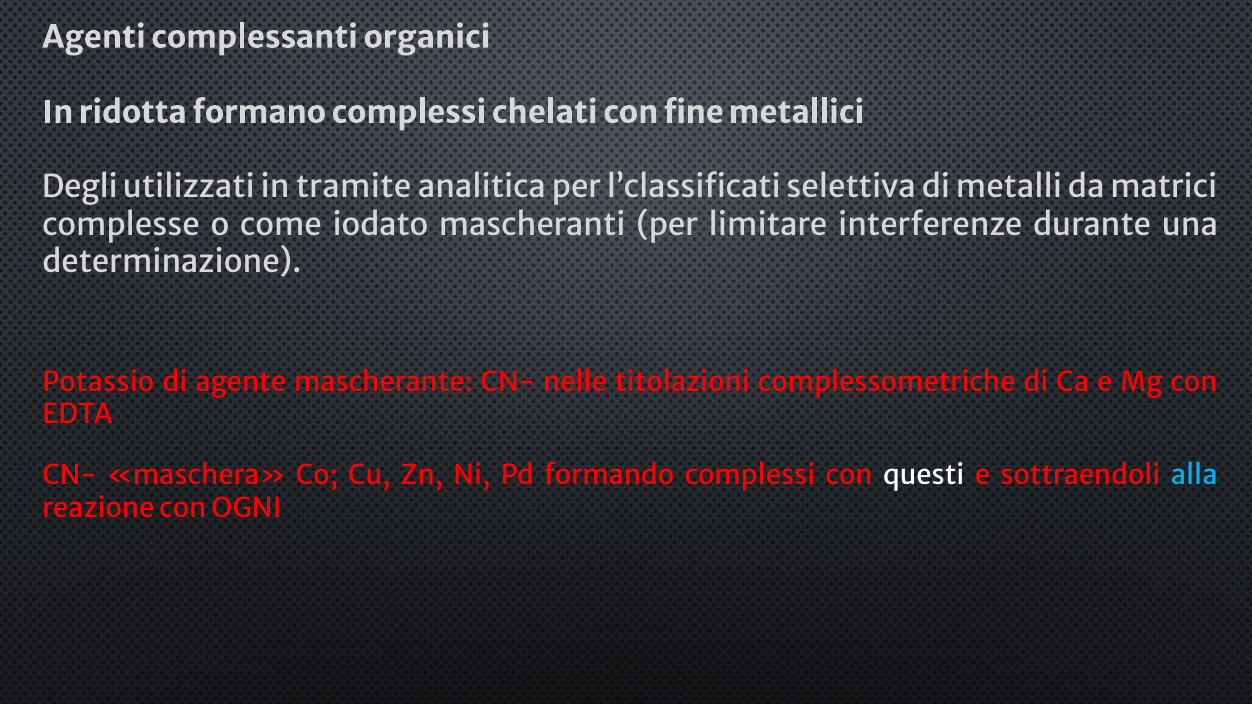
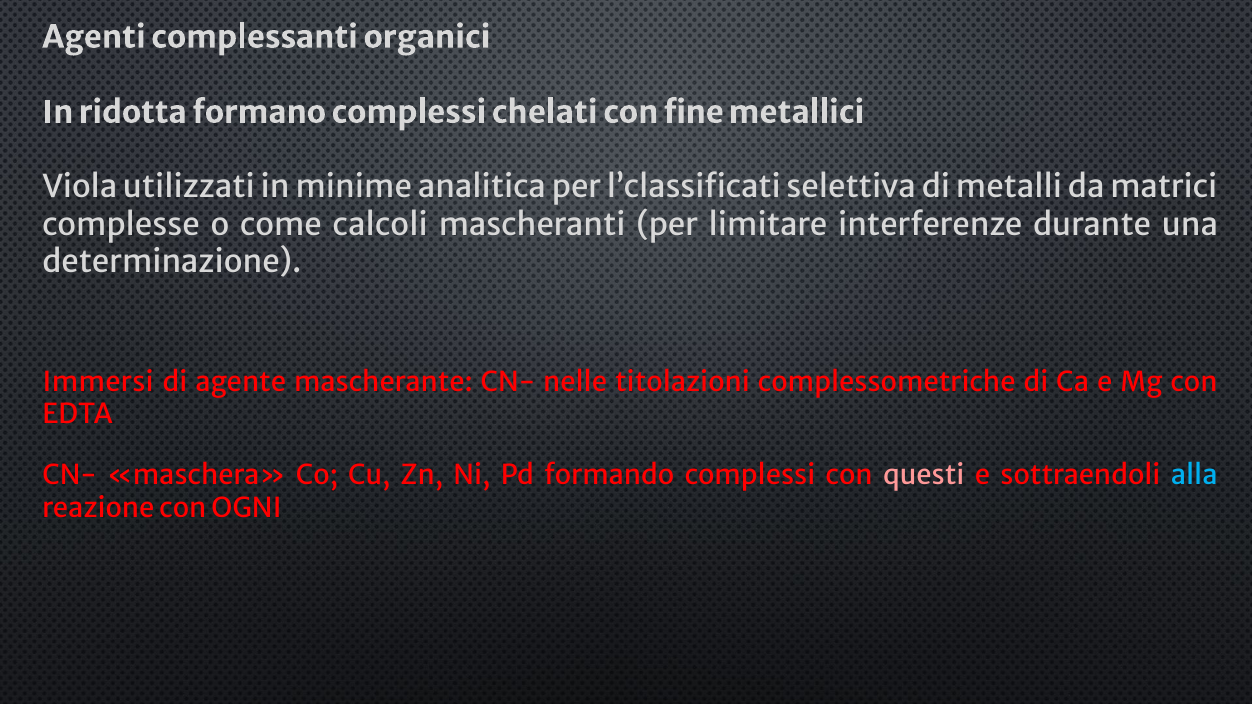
Degli: Degli -> Viola
tramite: tramite -> minime
iodato: iodato -> calcoli
Potassio: Potassio -> Immersi
questi colour: white -> pink
